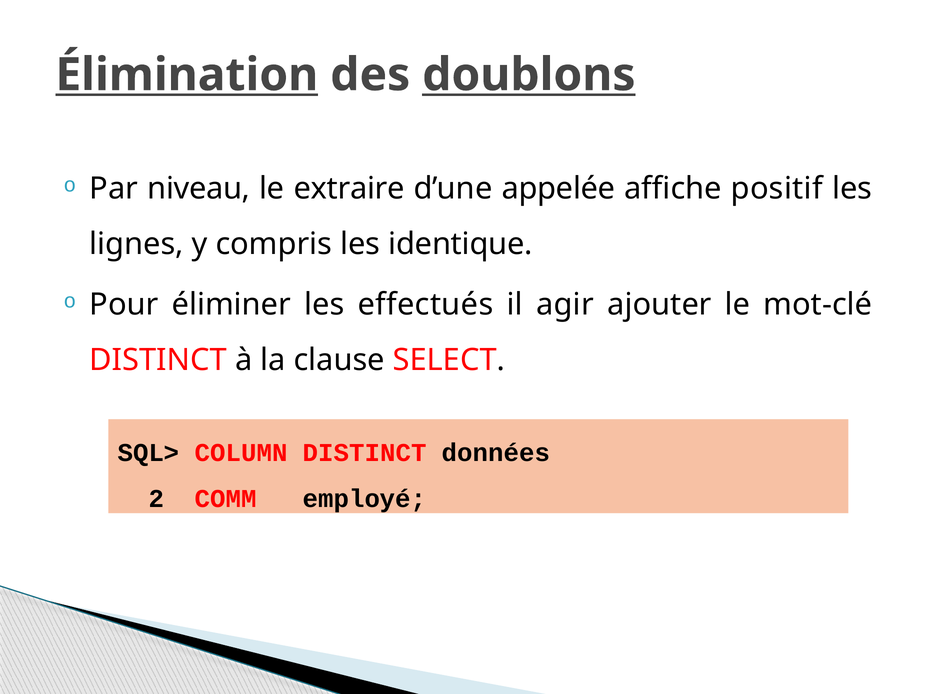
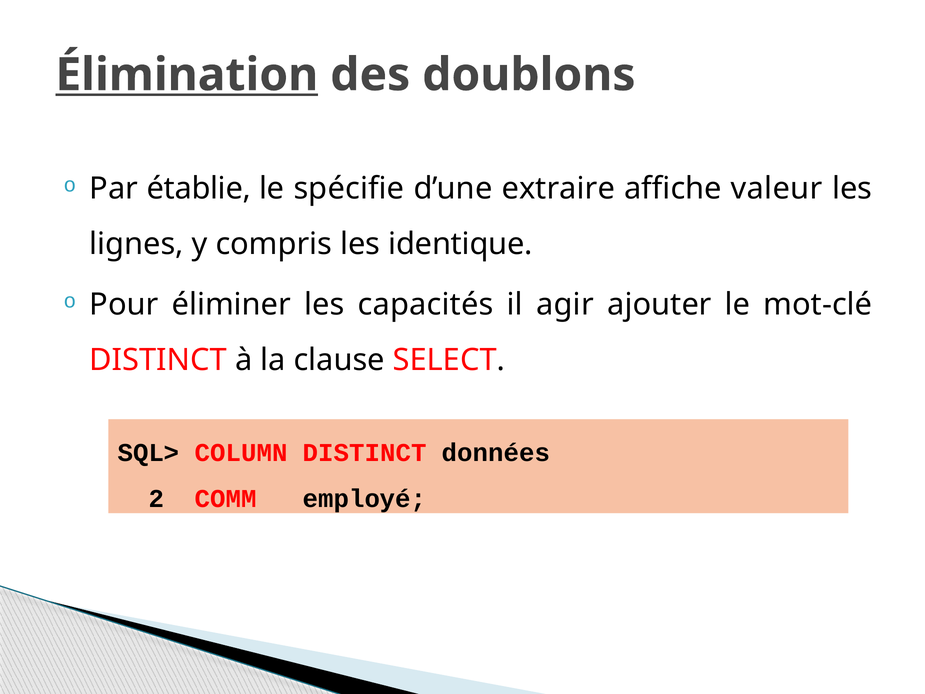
doublons underline: present -> none
niveau: niveau -> établie
extraire: extraire -> spécifie
appelée: appelée -> extraire
positif: positif -> valeur
effectués: effectués -> capacités
